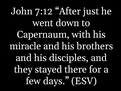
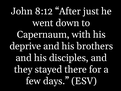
7:12: 7:12 -> 8:12
miracle: miracle -> deprive
